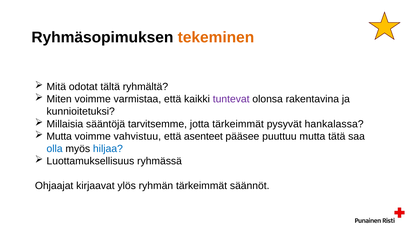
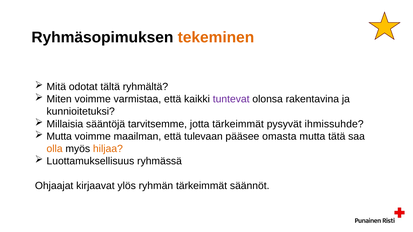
hankalassa: hankalassa -> ihmissuhde
vahvistuu: vahvistuu -> maailman
asenteet: asenteet -> tulevaan
puuttuu: puuttuu -> omasta
olla colour: blue -> orange
hiljaa colour: blue -> orange
